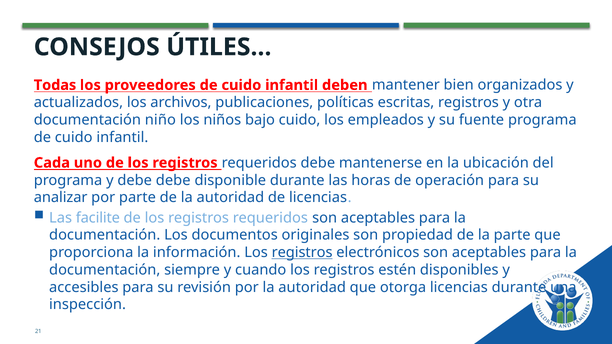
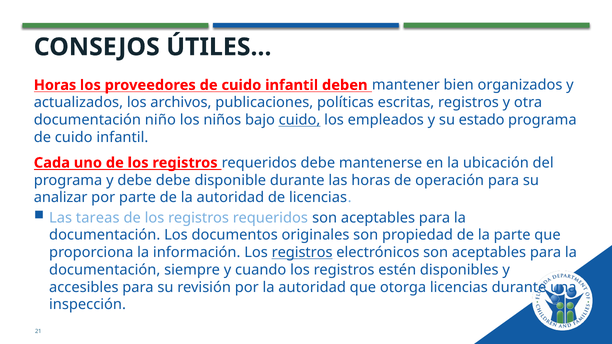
Todas at (55, 85): Todas -> Horas
cuido at (300, 120) underline: none -> present
fuente: fuente -> estado
facilite: facilite -> tareas
